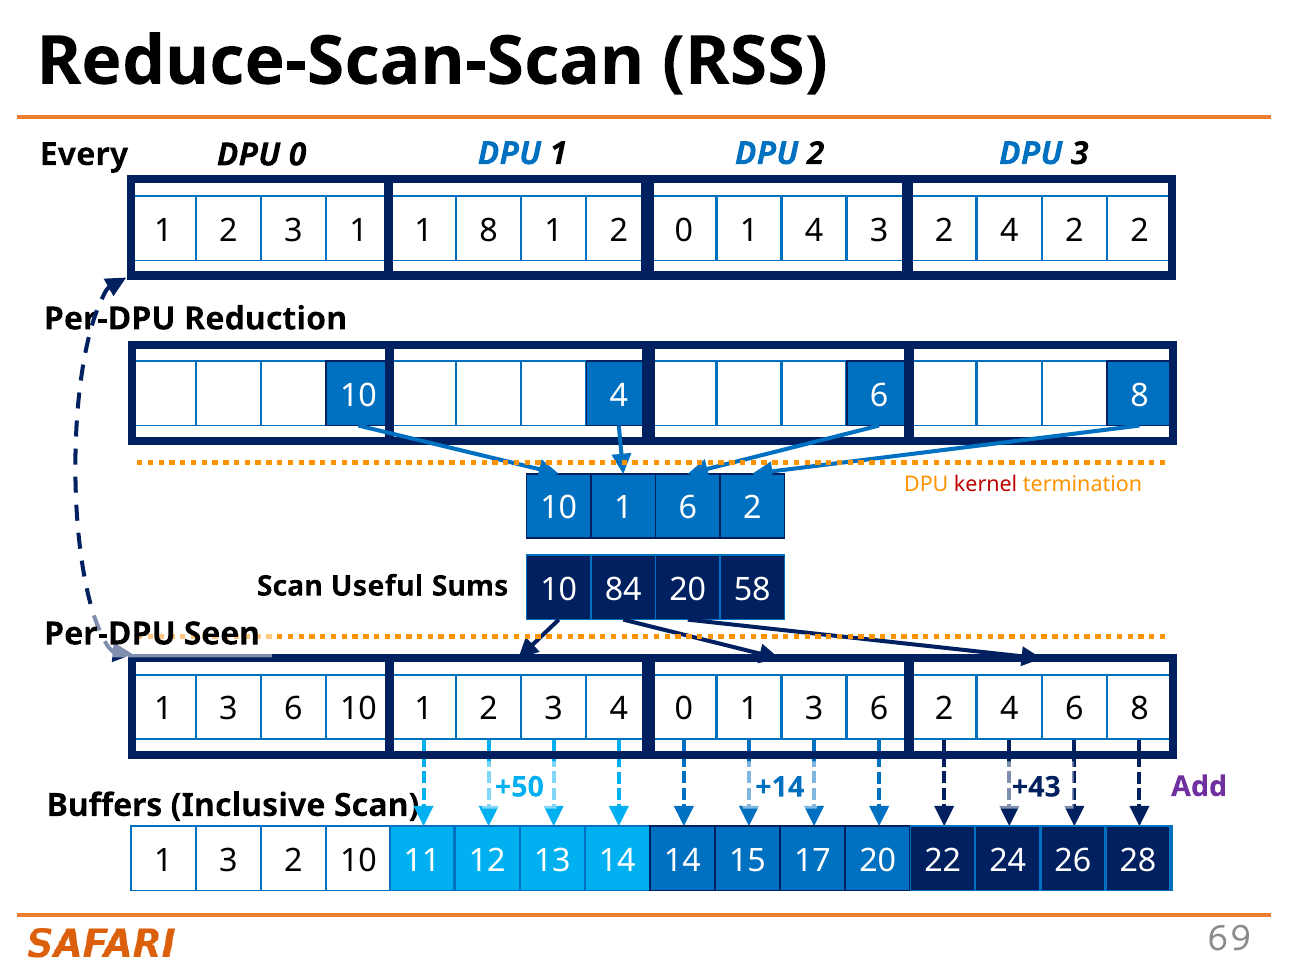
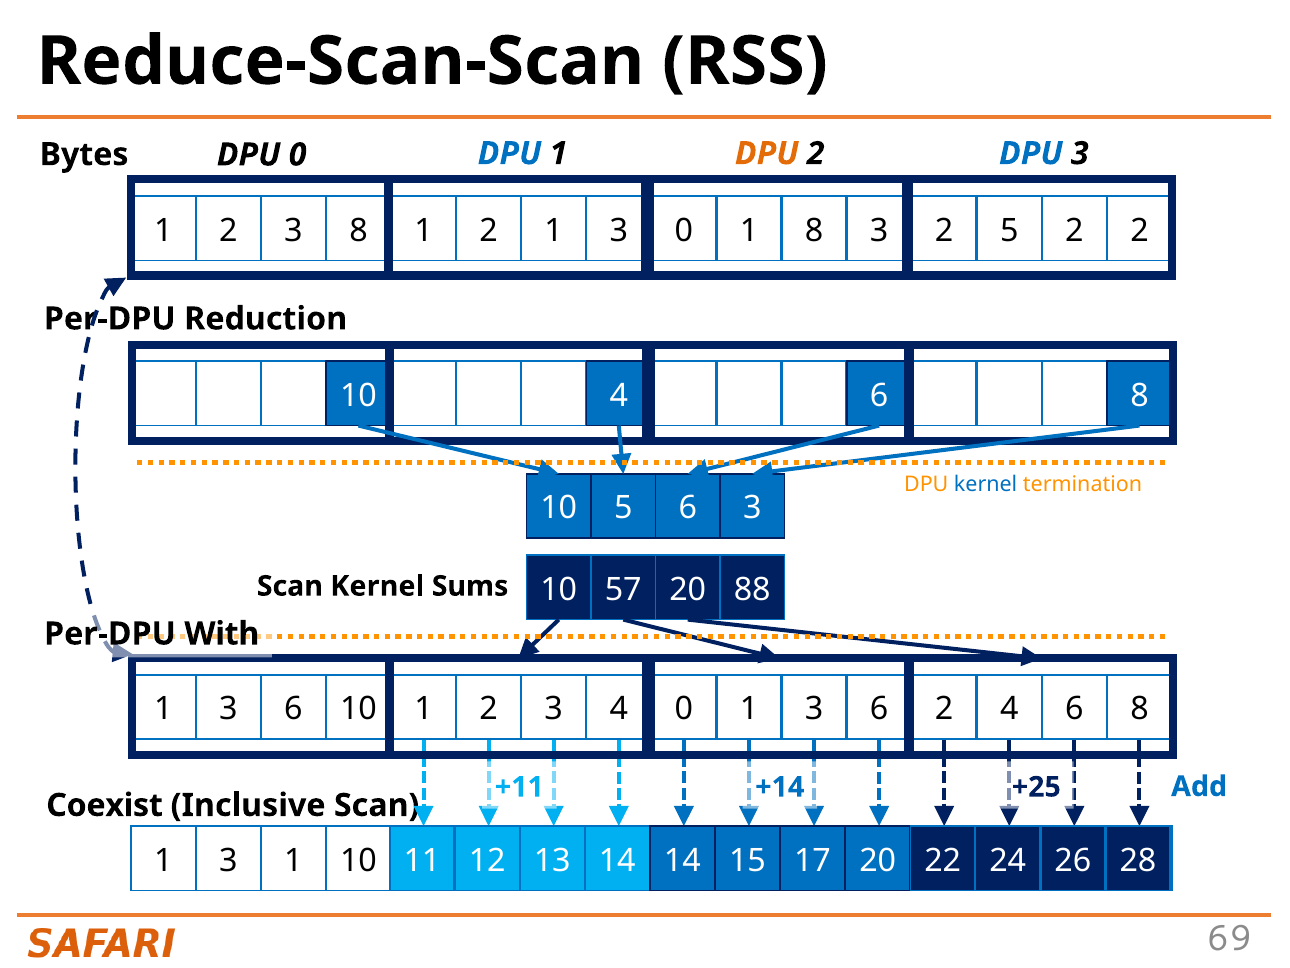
Every: Every -> Bytes
DPU at (767, 154) colour: blue -> orange
3 1: 1 -> 8
8 at (489, 230): 8 -> 2
2 at (619, 230): 2 -> 3
0 1 4: 4 -> 8
3 2 4: 4 -> 5
kernel at (986, 484) colour: red -> blue
1 at (623, 508): 1 -> 5
2 at (752, 508): 2 -> 3
84: 84 -> 57
58: 58 -> 88
Scan Useful: Useful -> Kernel
Seen: Seen -> With
Add colour: purple -> blue
+50: +50 -> +11
+43: +43 -> +25
Buffers: Buffers -> Coexist
2 at (293, 860): 2 -> 1
